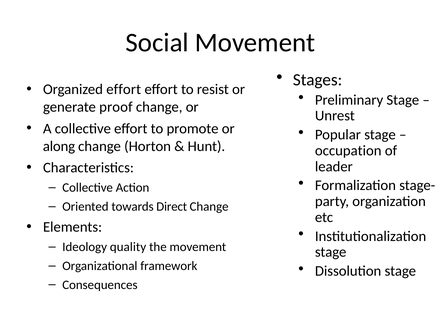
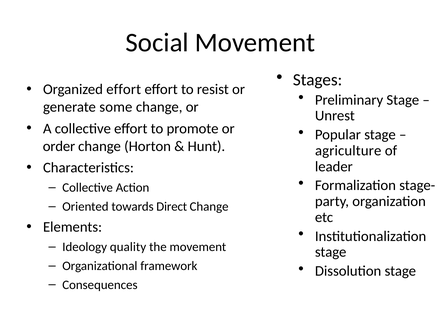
proof: proof -> some
along: along -> order
occupation: occupation -> agriculture
